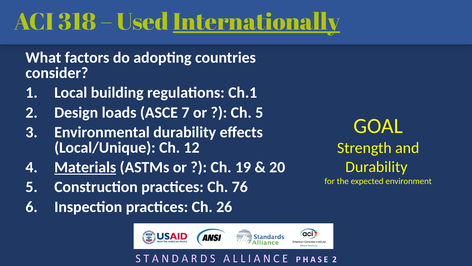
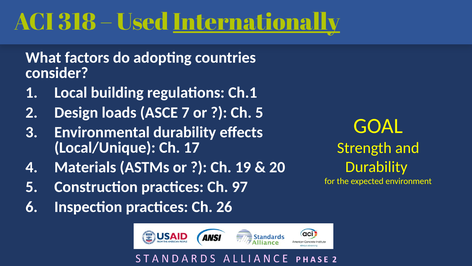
12: 12 -> 17
Materials underline: present -> none
76: 76 -> 97
